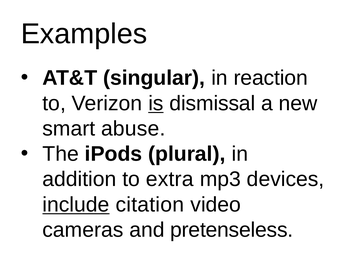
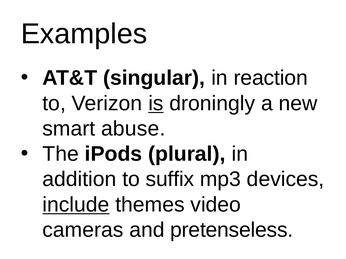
dismissal: dismissal -> droningly
extra: extra -> suffix
citation: citation -> themes
